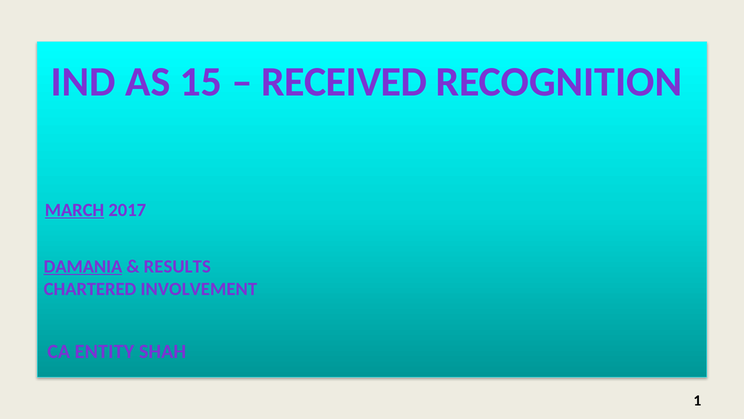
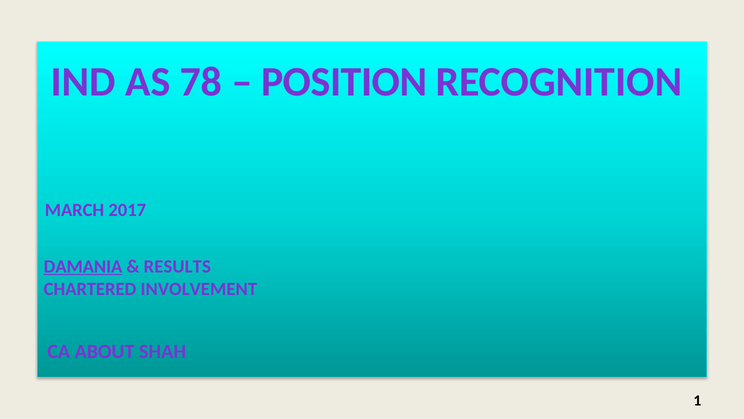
15: 15 -> 78
RECEIVED: RECEIVED -> POSITION
MARCH underline: present -> none
ENTITY: ENTITY -> ABOUT
